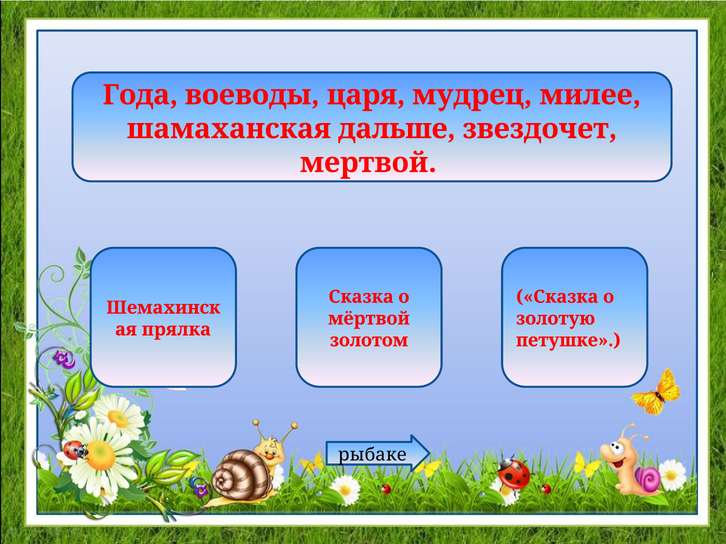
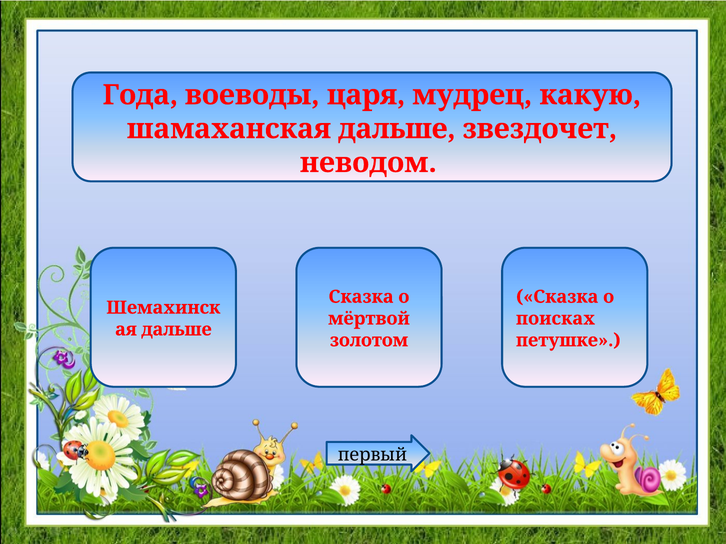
милее: милее -> какую
мертвой: мертвой -> неводом
золотую: золотую -> поисках
прялка at (176, 330): прялка -> дальше
рыбаке: рыбаке -> первый
